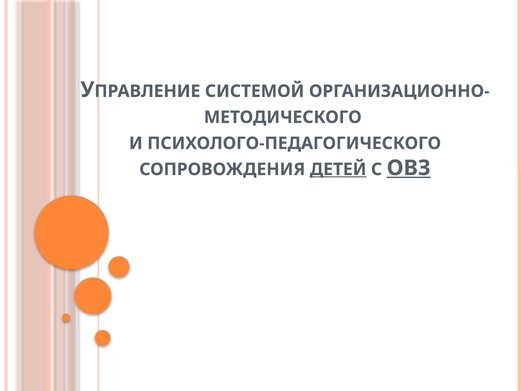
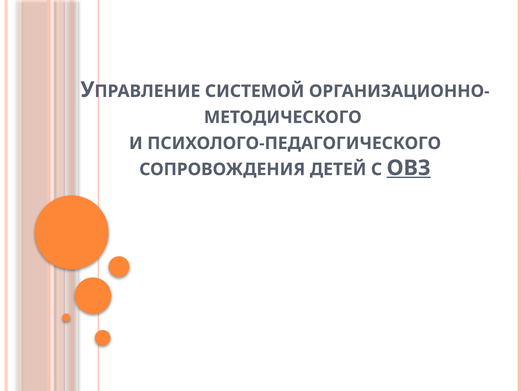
ДЕТЕЙ underline: present -> none
